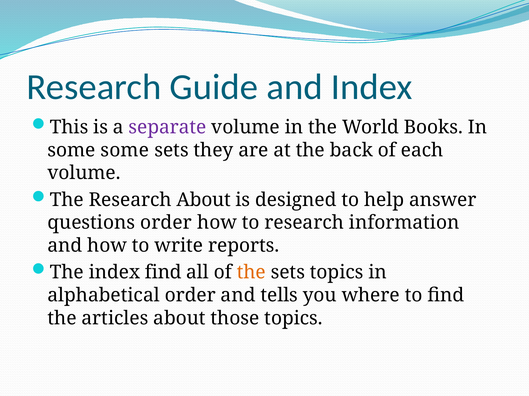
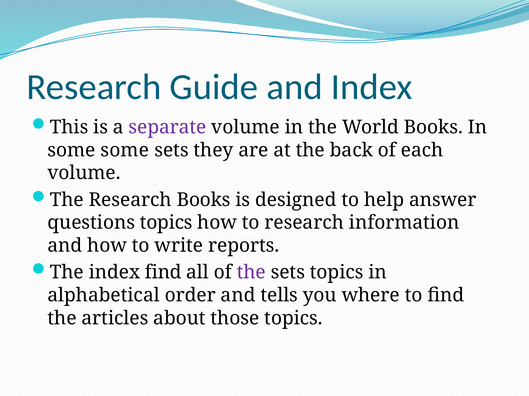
Research About: About -> Books
questions order: order -> topics
the at (251, 273) colour: orange -> purple
